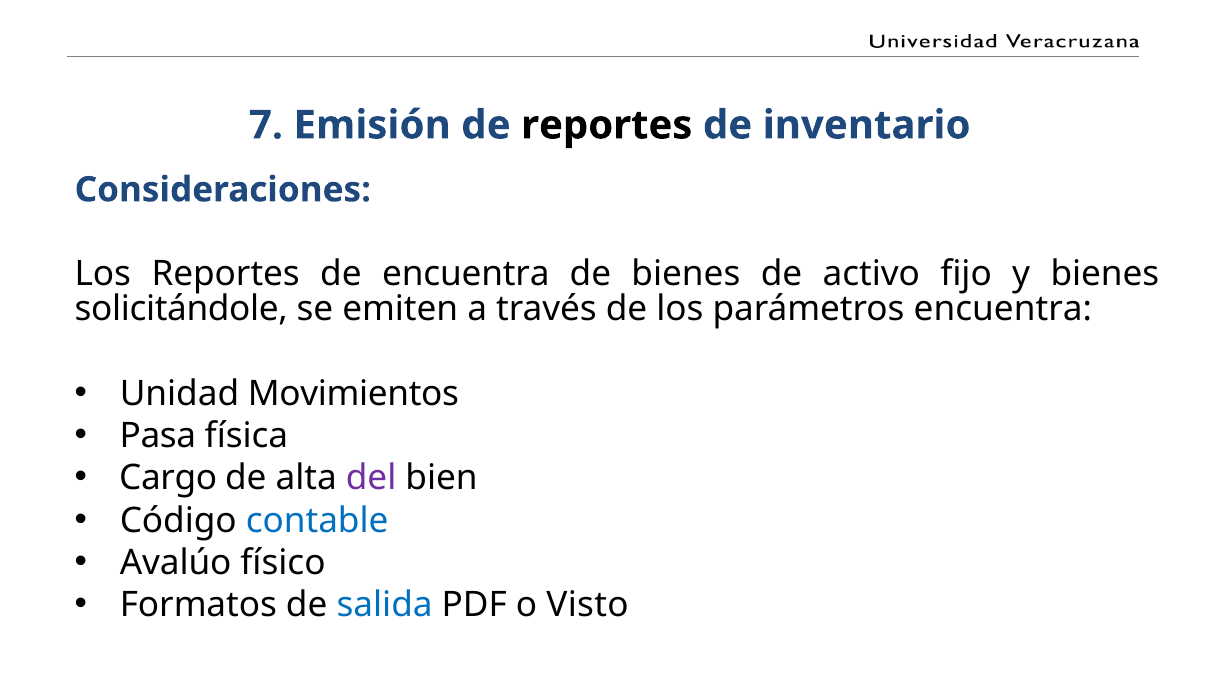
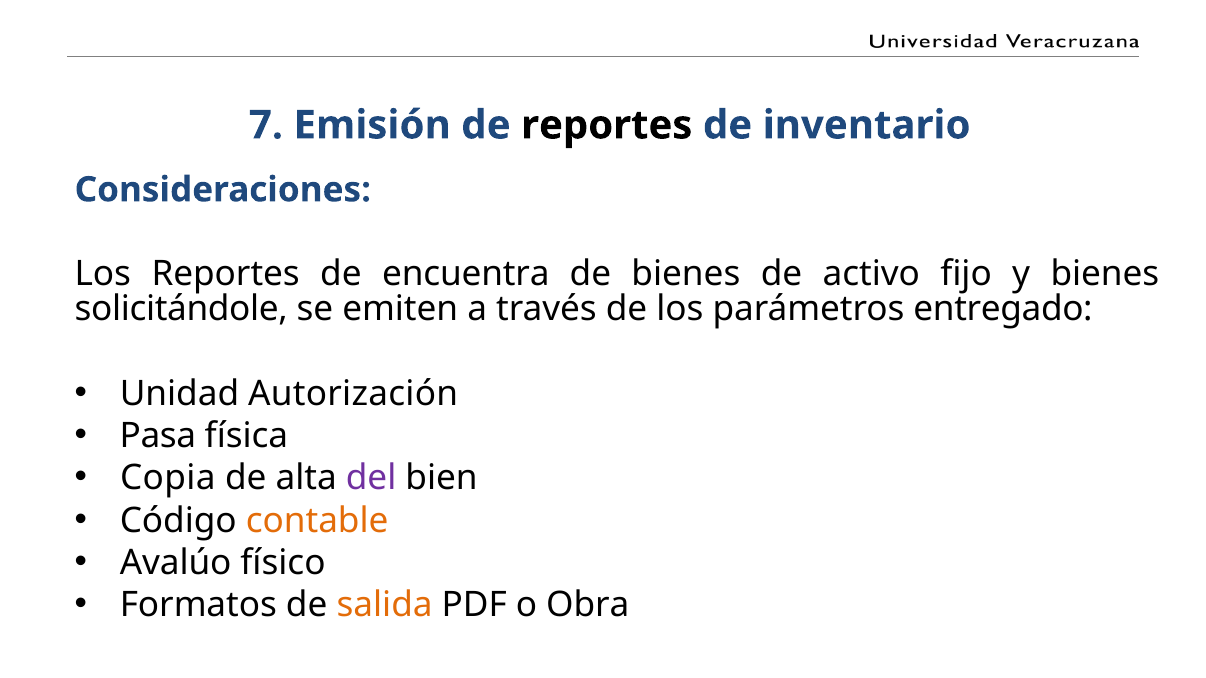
parámetros encuentra: encuentra -> entregado
Movimientos: Movimientos -> Autorización
Cargo: Cargo -> Copia
contable colour: blue -> orange
salida colour: blue -> orange
Visto: Visto -> Obra
